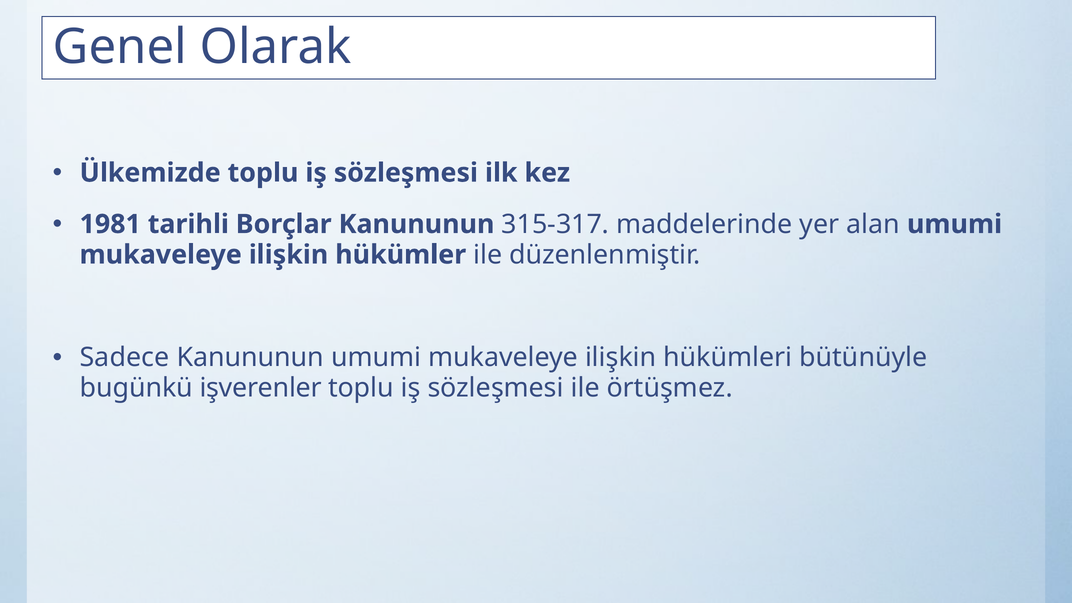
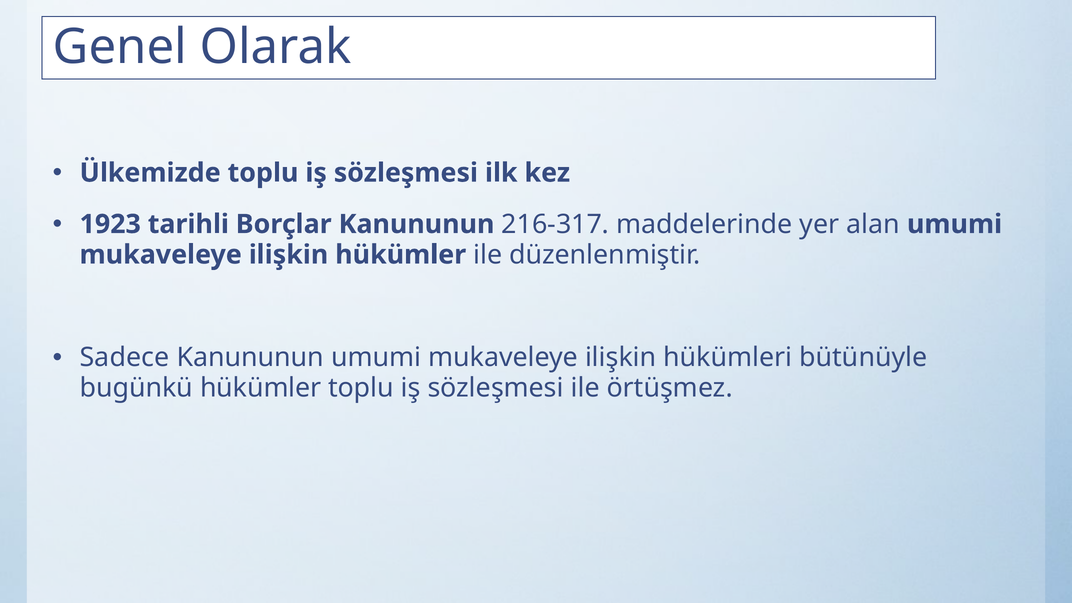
1981: 1981 -> 1923
315-317: 315-317 -> 216-317
bugünkü işverenler: işverenler -> hükümler
